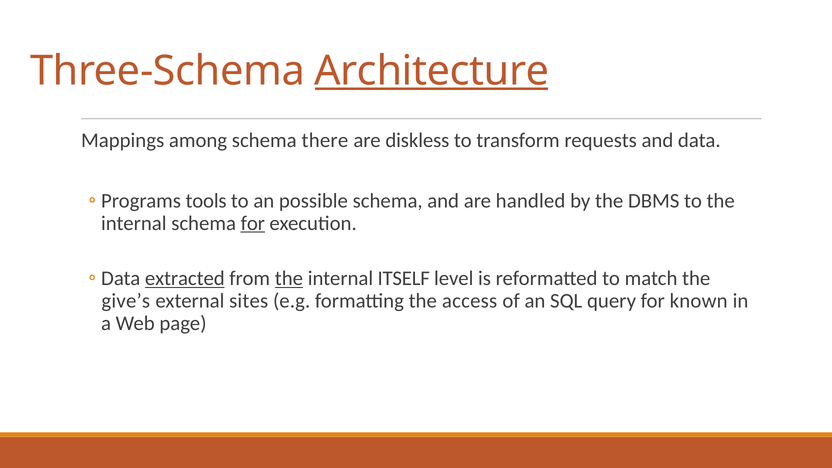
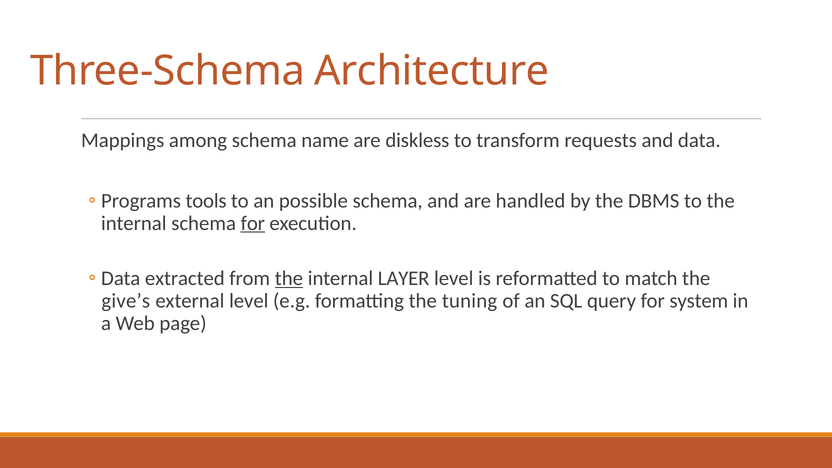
Architecture underline: present -> none
there: there -> name
extracted underline: present -> none
ITSELF: ITSELF -> LAYER
external sites: sites -> level
access: access -> tuning
known: known -> system
